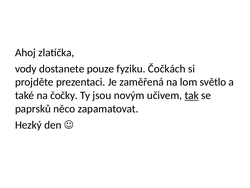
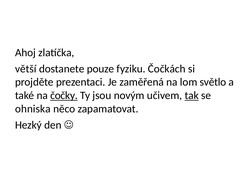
vody: vody -> větší
čočky underline: none -> present
paprsků: paprsků -> ohniska
